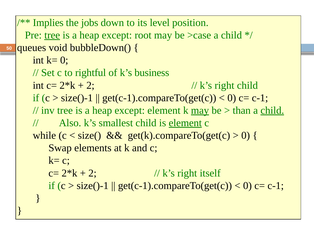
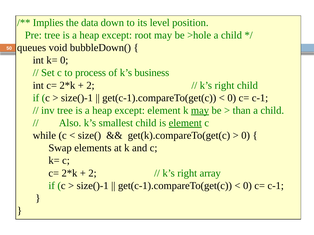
jobs: jobs -> data
tree at (52, 35) underline: present -> none
>case: >case -> >hole
rightful: rightful -> process
child at (272, 111) underline: present -> none
itself: itself -> array
